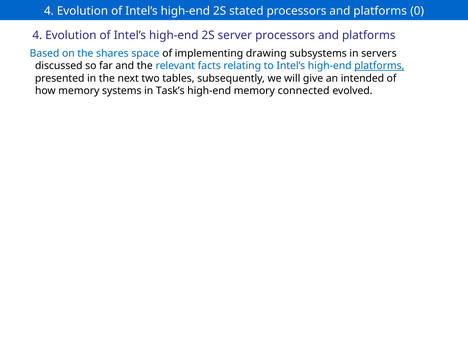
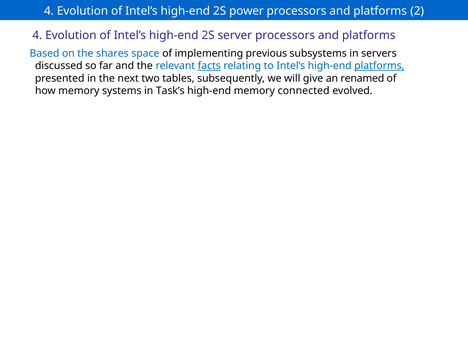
stated: stated -> power
0: 0 -> 2
drawing: drawing -> previous
facts underline: none -> present
intended: intended -> renamed
